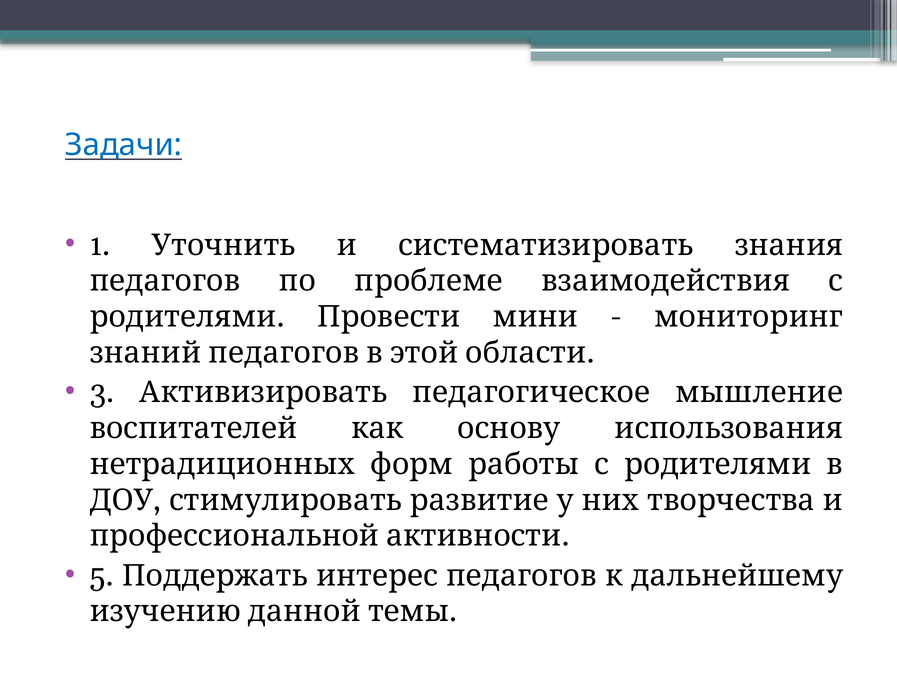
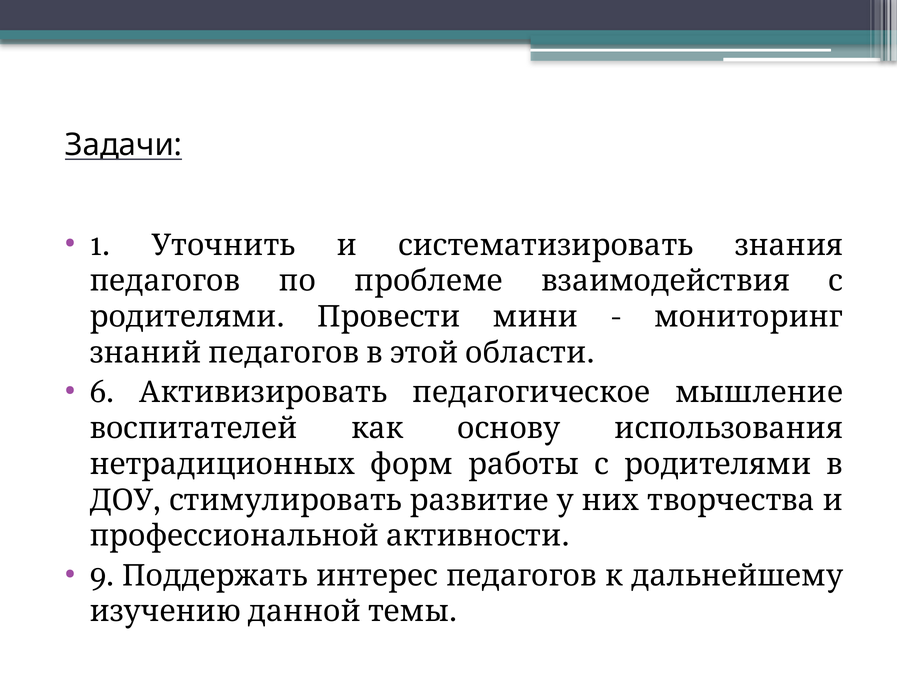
Задачи colour: blue -> black
3: 3 -> 6
5: 5 -> 9
